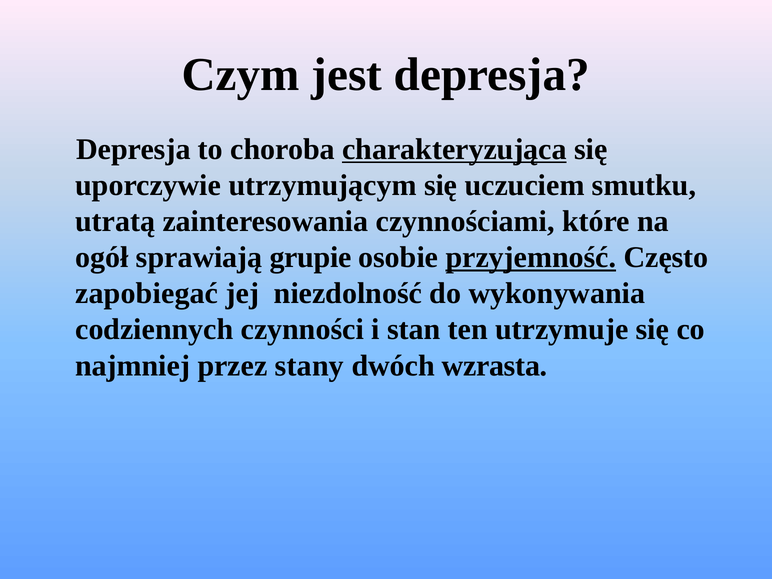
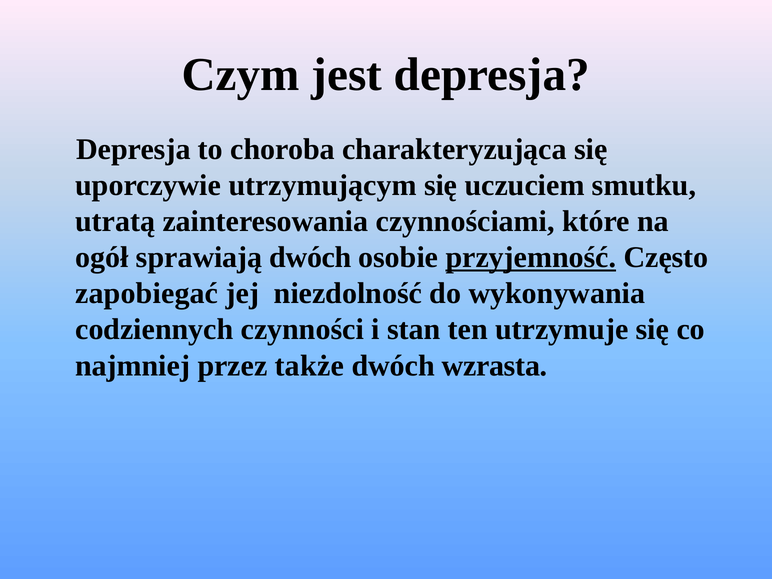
charakteryzująca underline: present -> none
sprawiają grupie: grupie -> dwóch
stany: stany -> także
